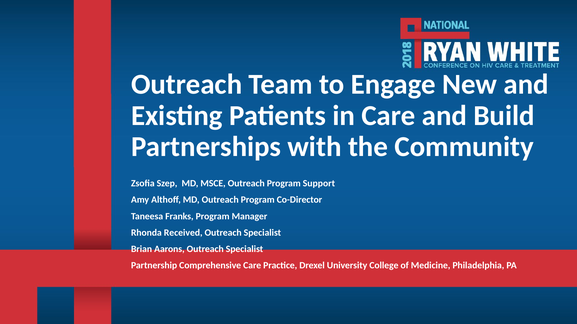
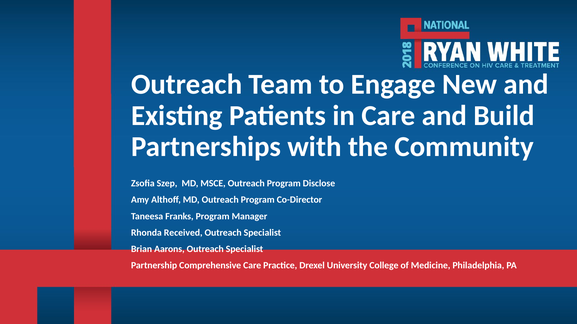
Support: Support -> Disclose
